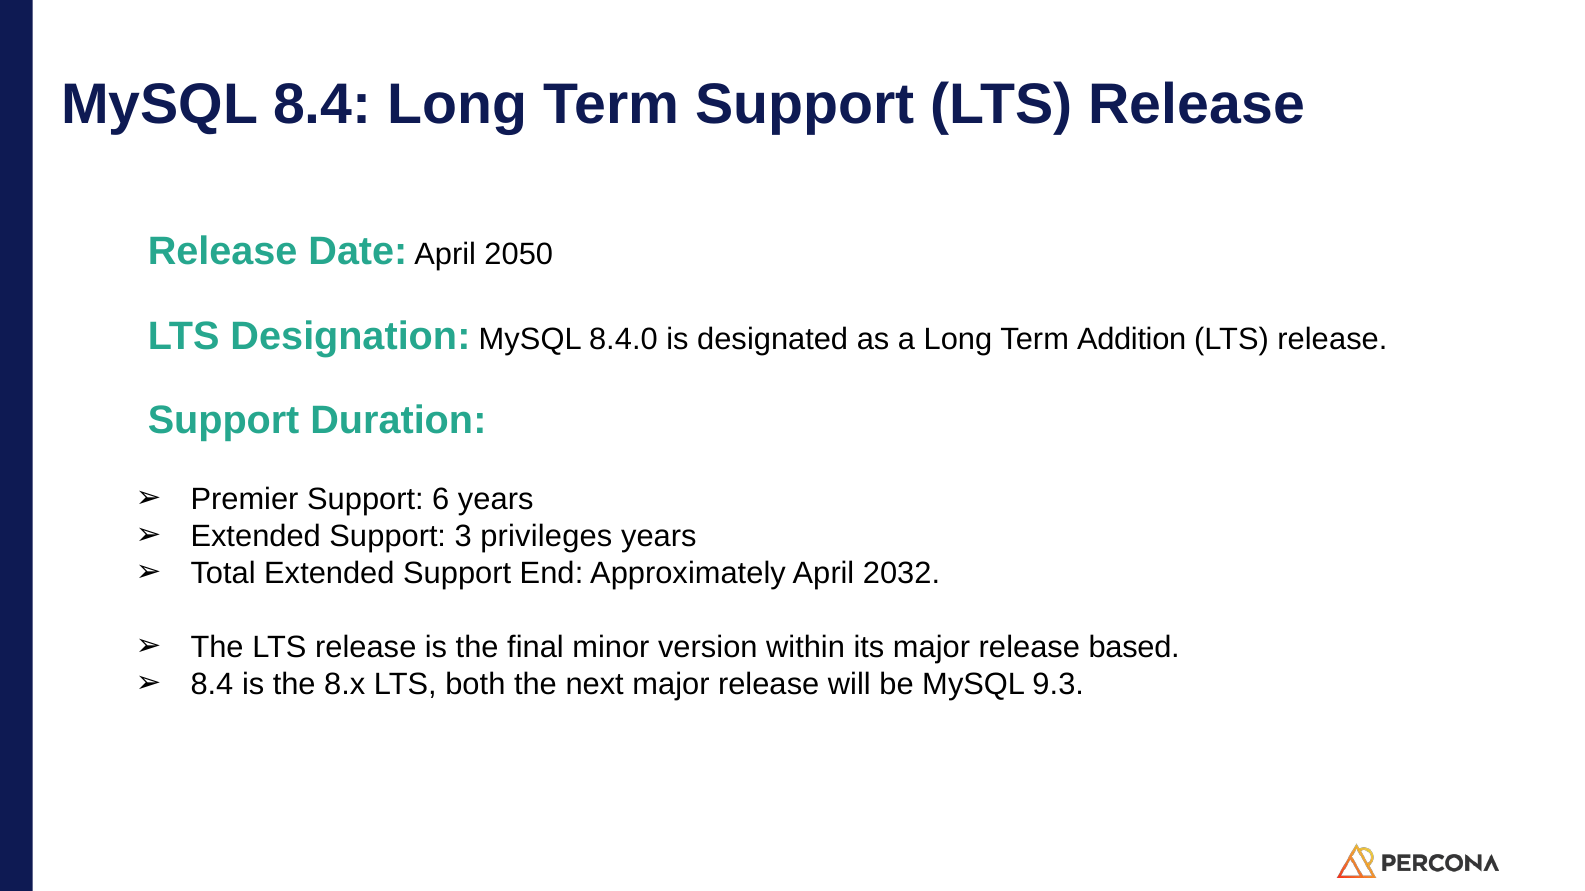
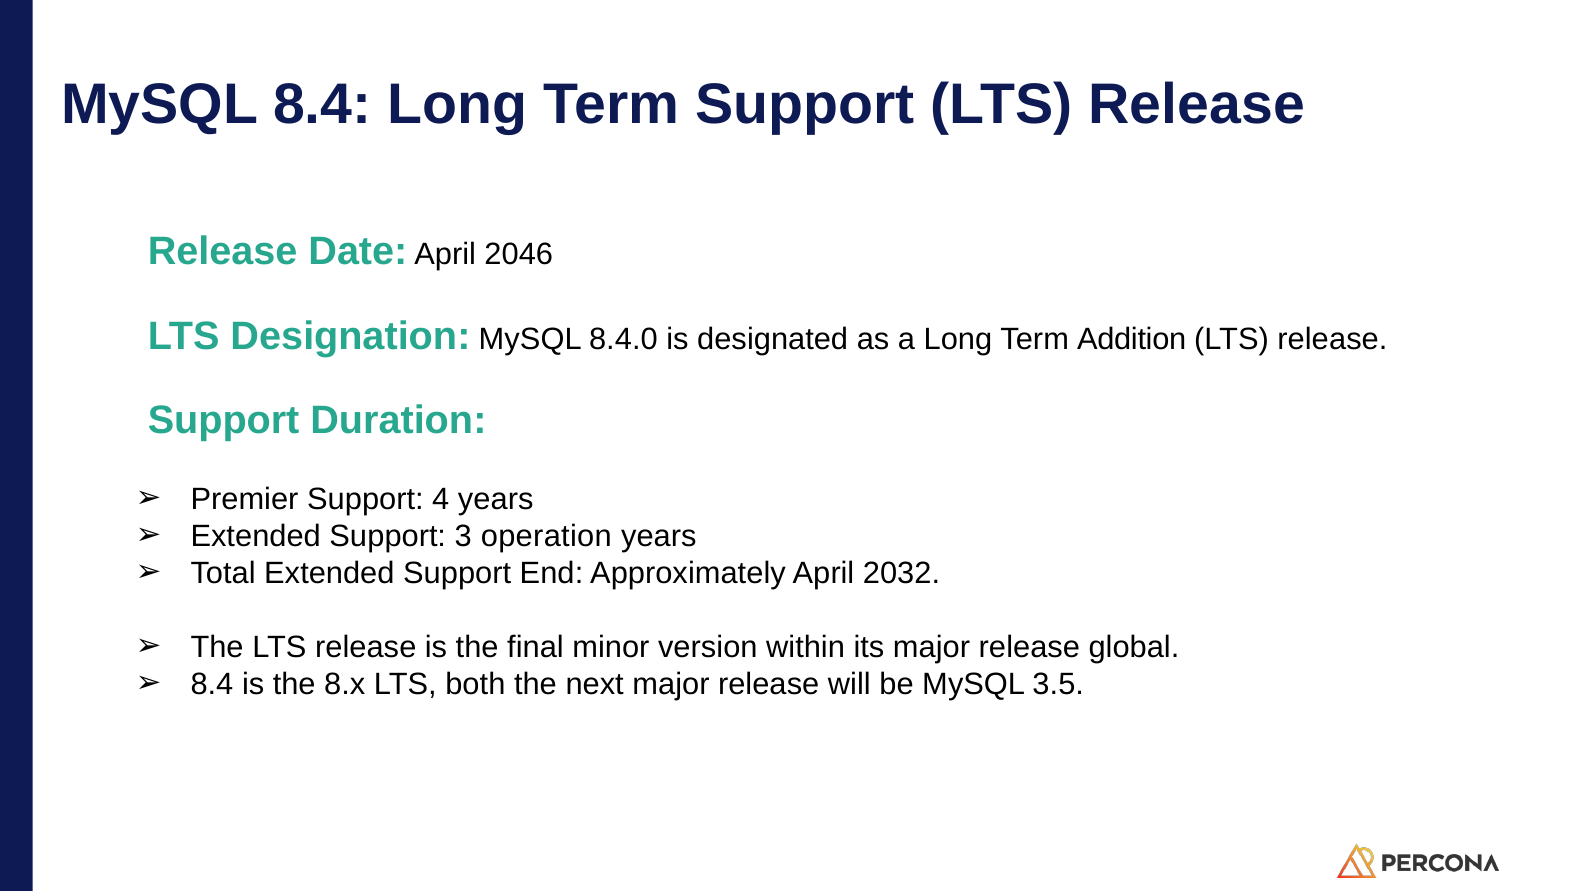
2050: 2050 -> 2046
6: 6 -> 4
privileges: privileges -> operation
based: based -> global
9.3: 9.3 -> 3.5
